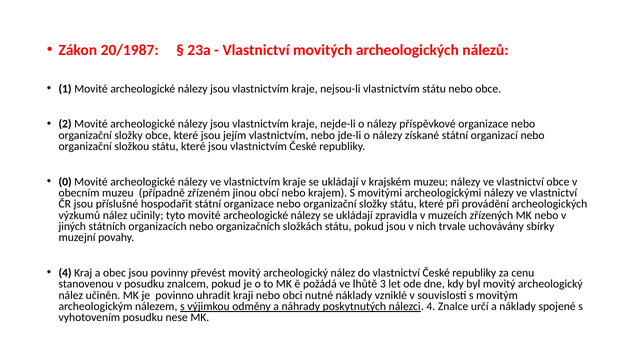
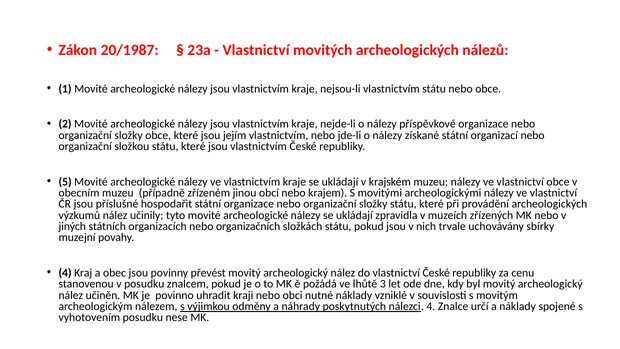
0: 0 -> 5
